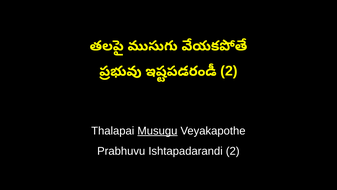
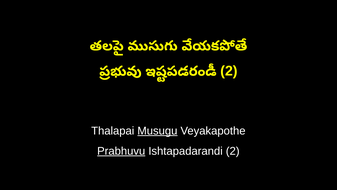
Prabhuvu underline: none -> present
